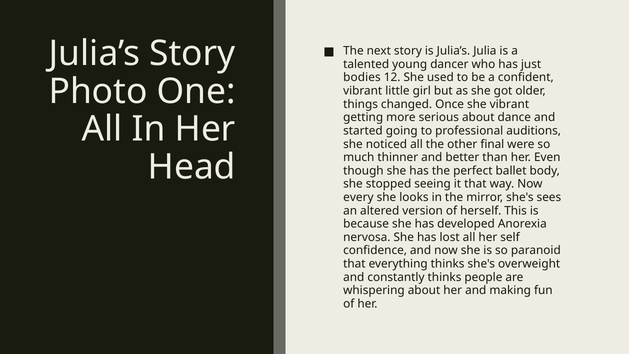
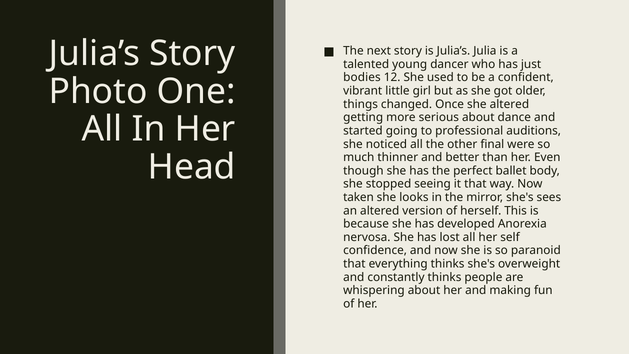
she vibrant: vibrant -> altered
every: every -> taken
